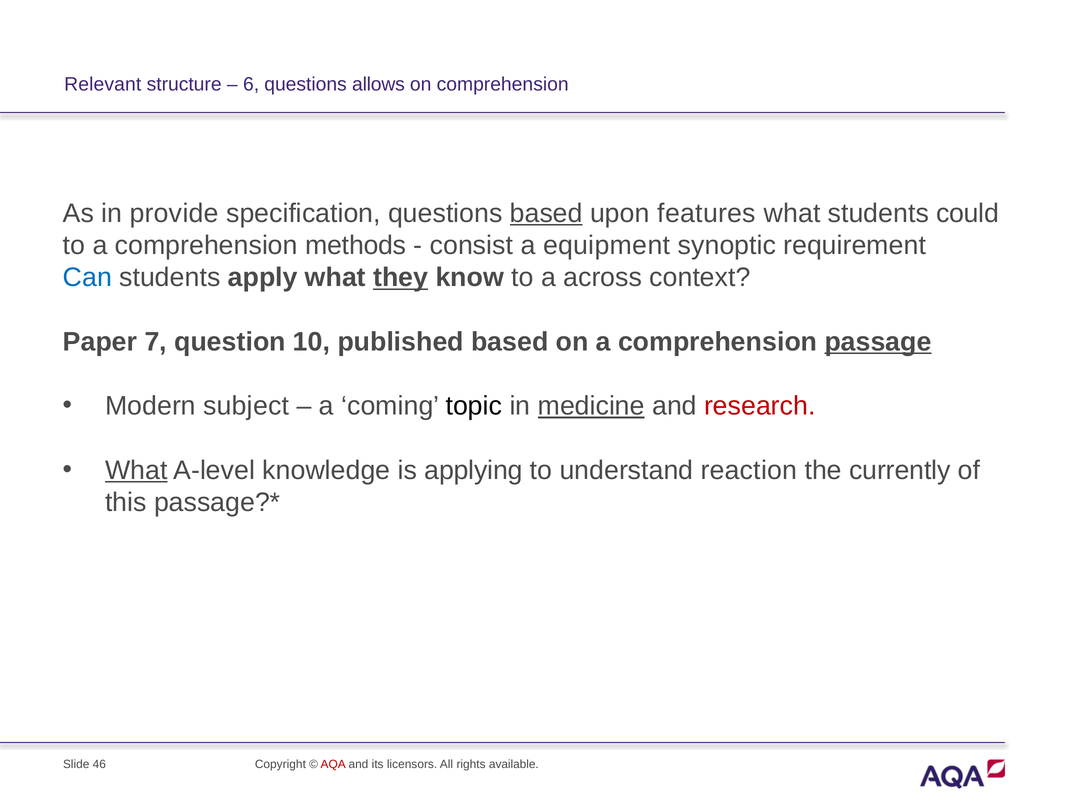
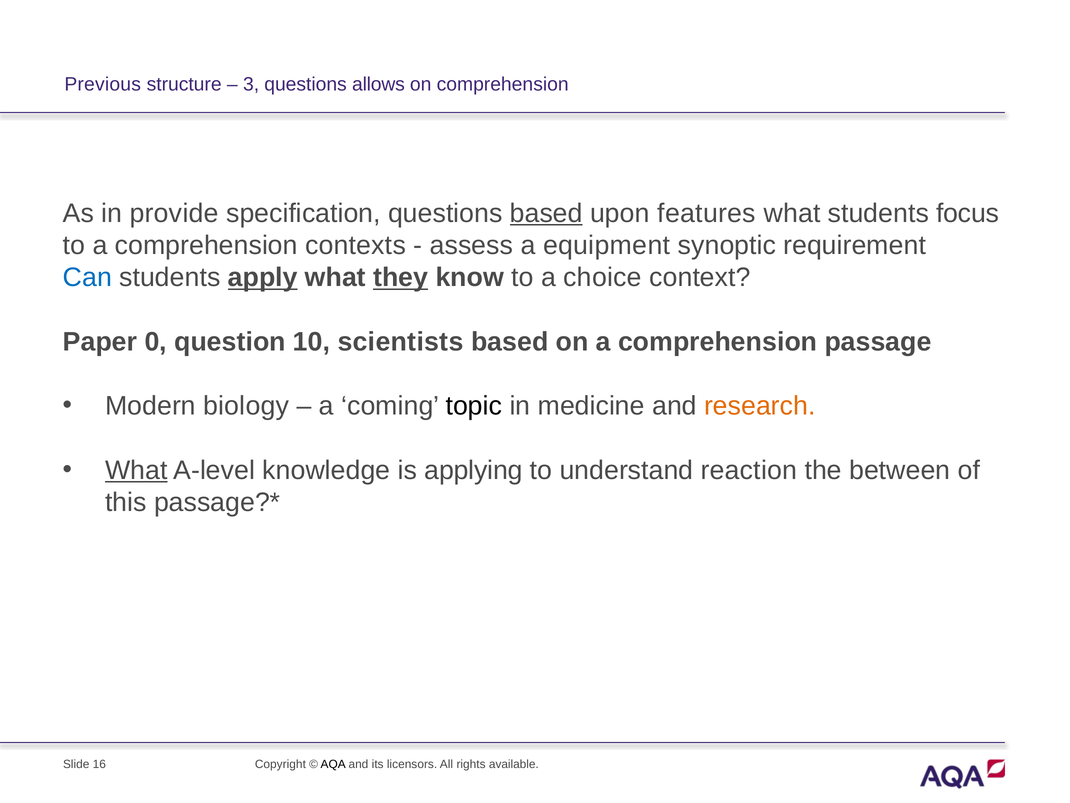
Relevant: Relevant -> Previous
6: 6 -> 3
could: could -> focus
methods: methods -> contexts
consist: consist -> assess
apply underline: none -> present
across: across -> choice
7: 7 -> 0
published: published -> scientists
passage underline: present -> none
subject: subject -> biology
medicine underline: present -> none
research colour: red -> orange
currently: currently -> between
46: 46 -> 16
AQA colour: red -> black
